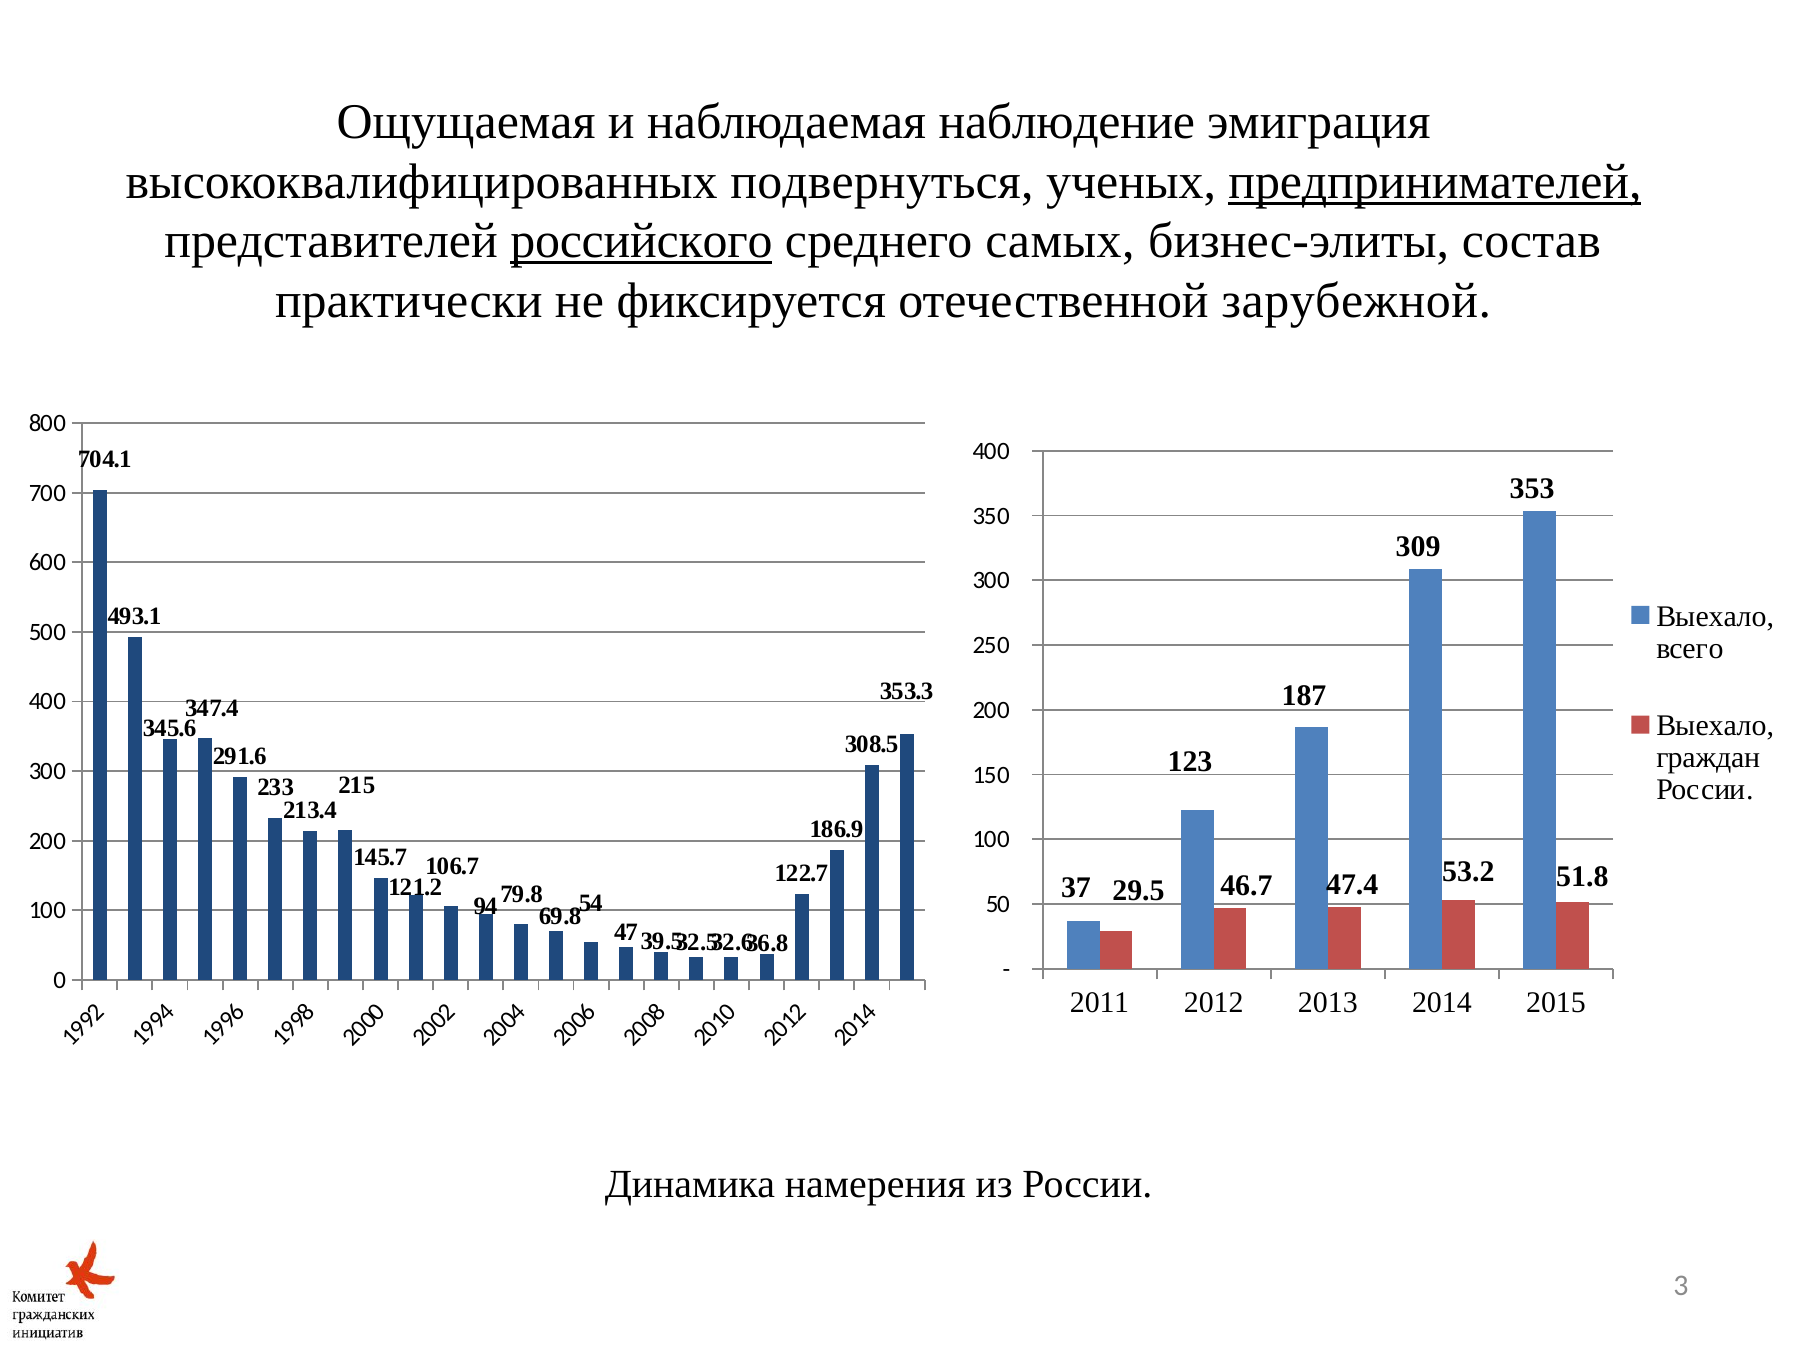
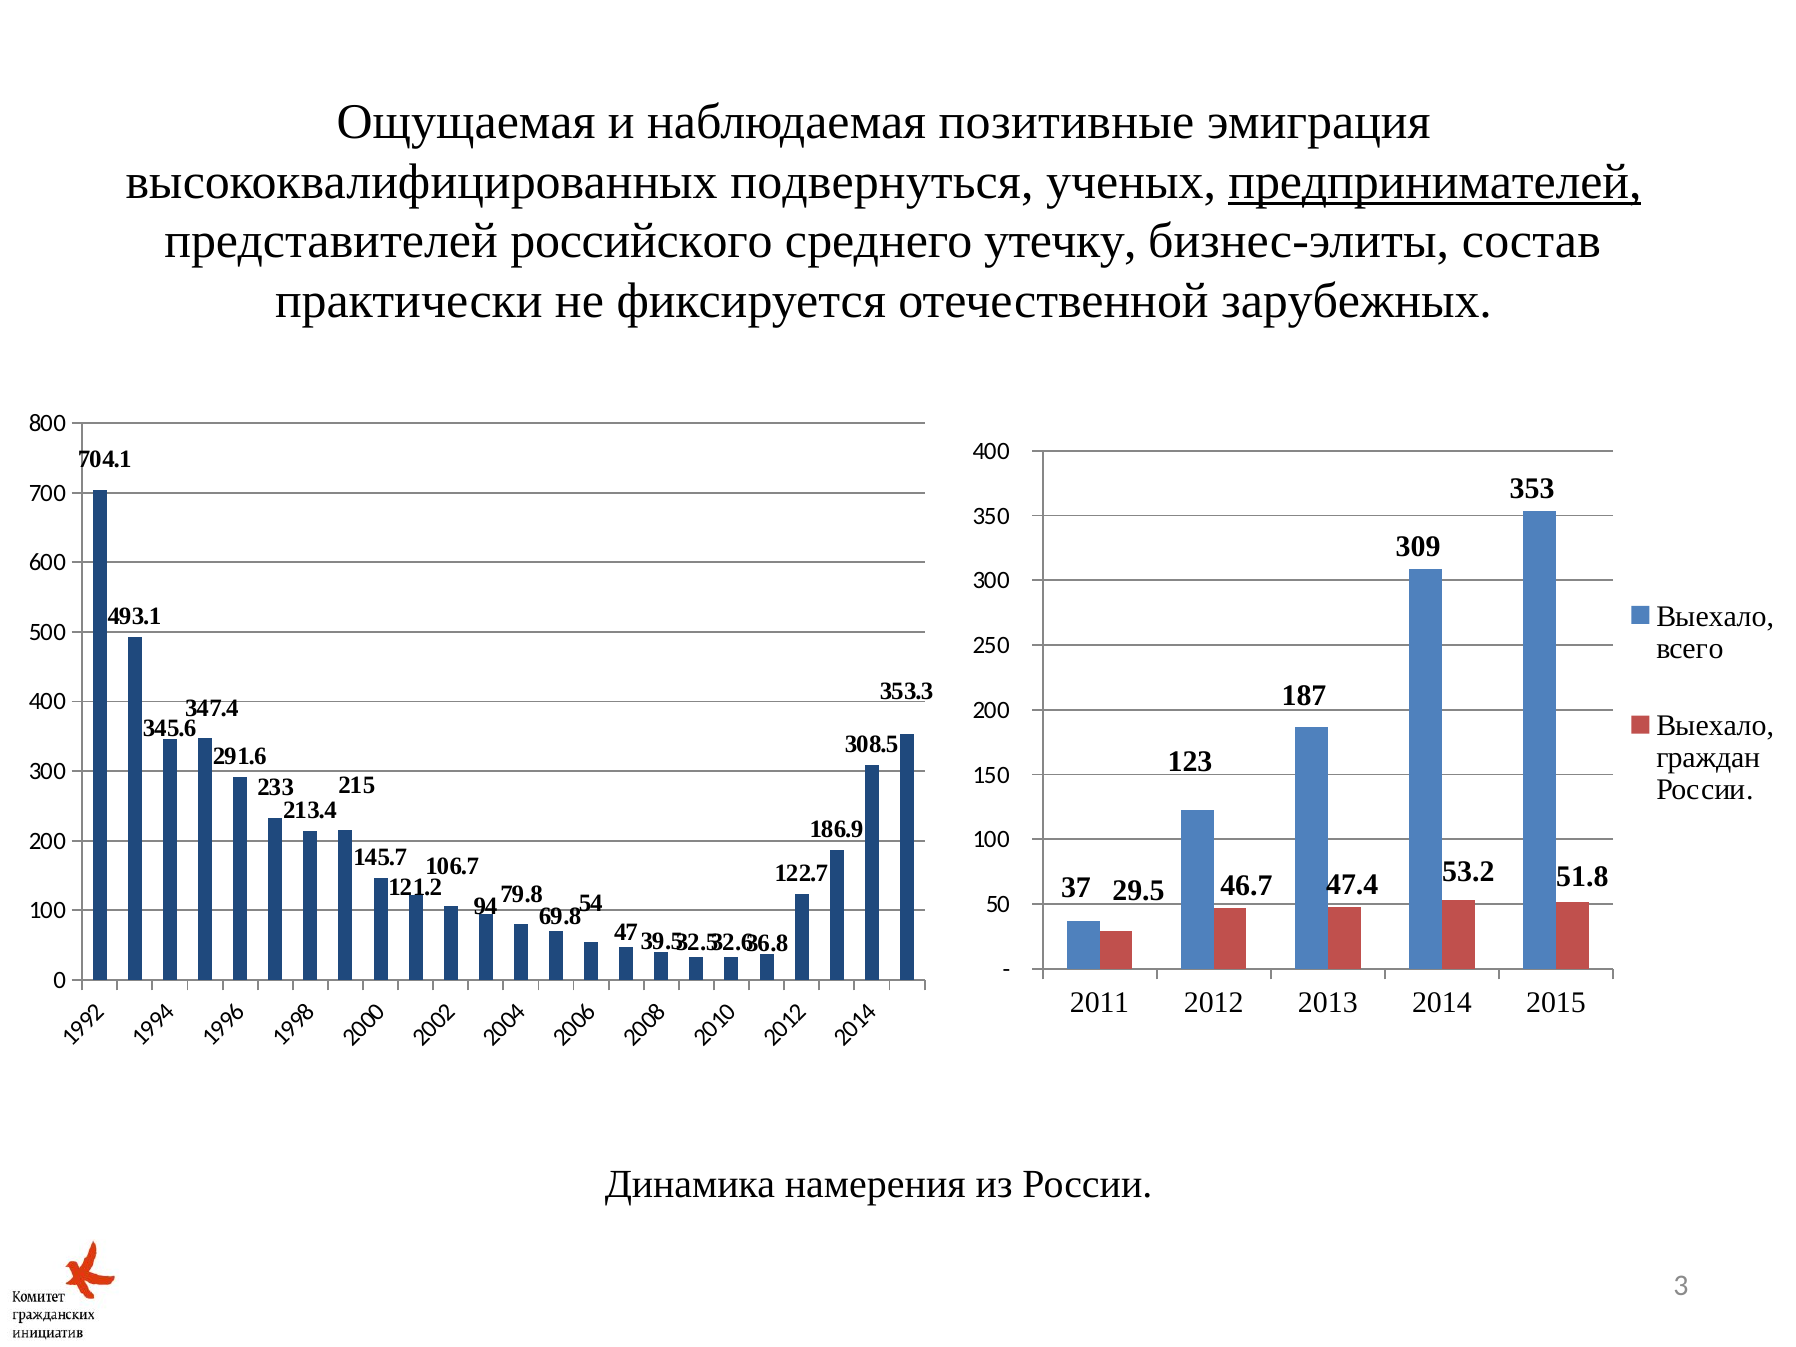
наблюдение: наблюдение -> позитивные
российского underline: present -> none
самых: самых -> утечку
зарубежной: зарубежной -> зарубежных
